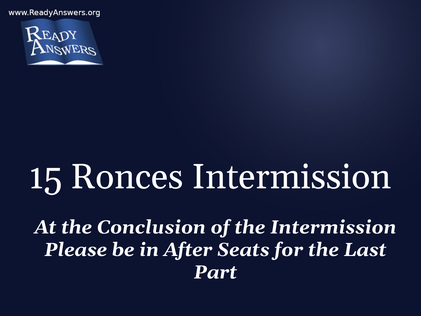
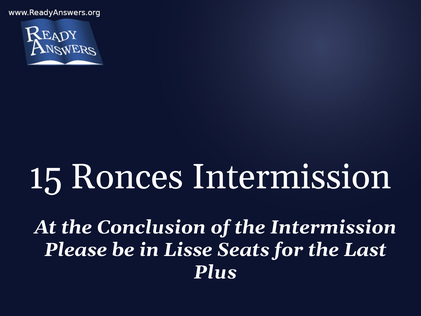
After: After -> Lisse
Part: Part -> Plus
